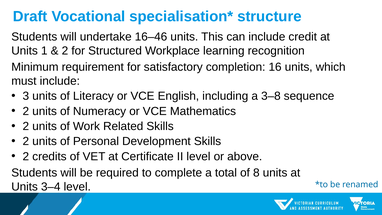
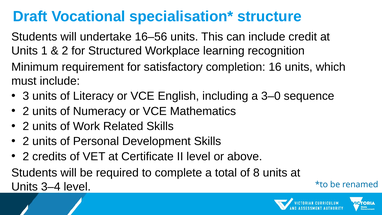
16–46: 16–46 -> 16–56
3–8: 3–8 -> 3–0
